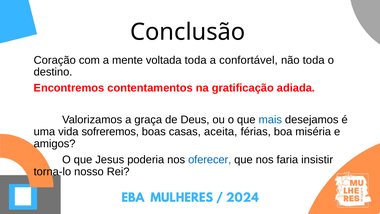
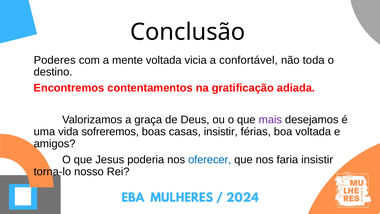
Coração: Coração -> Poderes
voltada toda: toda -> vicia
mais colour: blue -> purple
casas aceita: aceita -> insistir
boa miséria: miséria -> voltada
